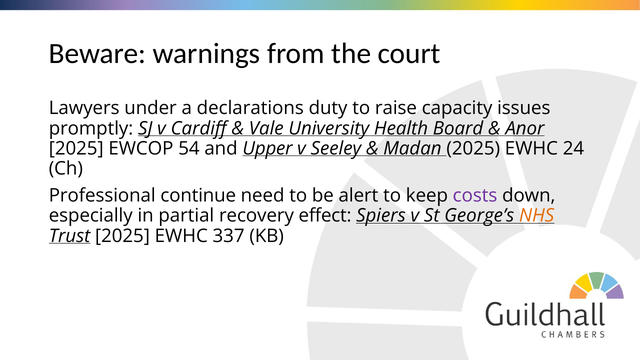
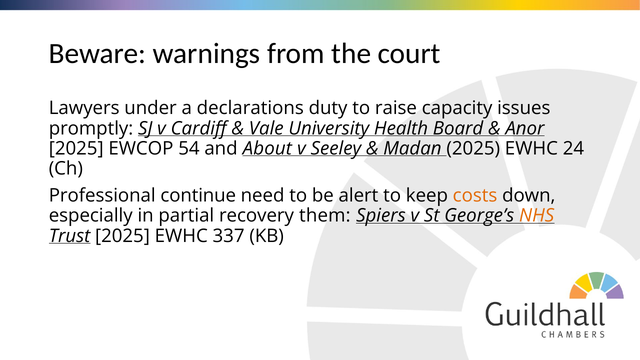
Upper: Upper -> About
costs colour: purple -> orange
effect: effect -> them
